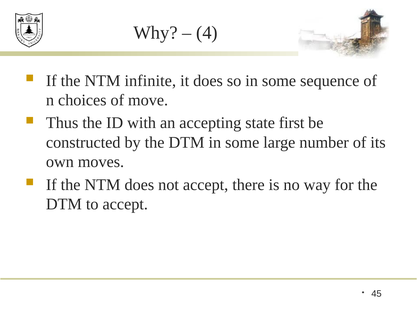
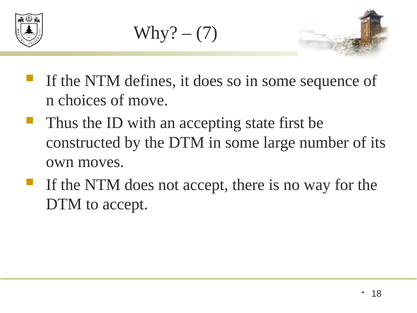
4: 4 -> 7
infinite: infinite -> defines
45: 45 -> 18
